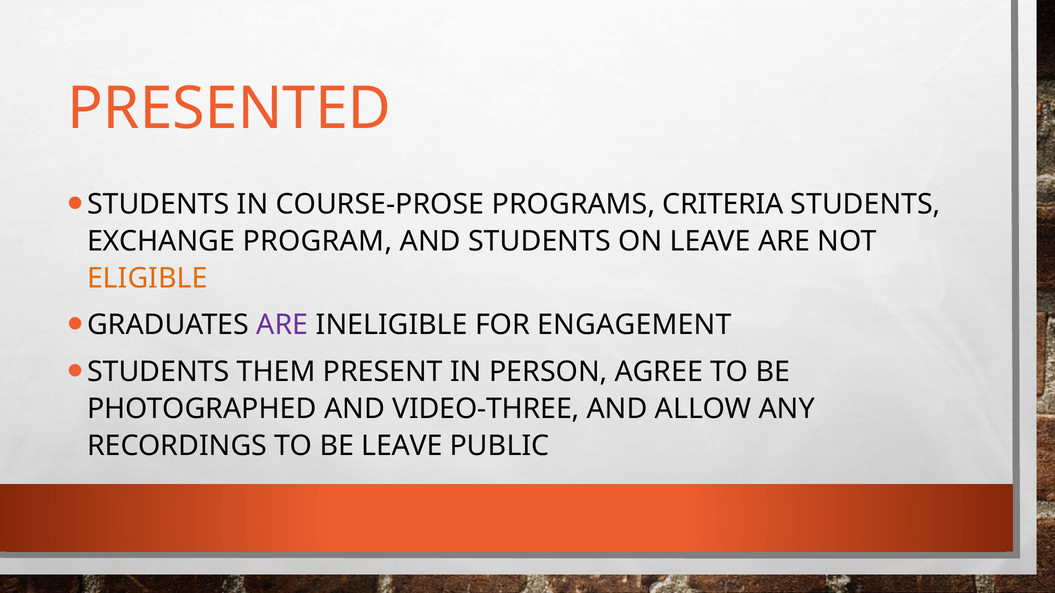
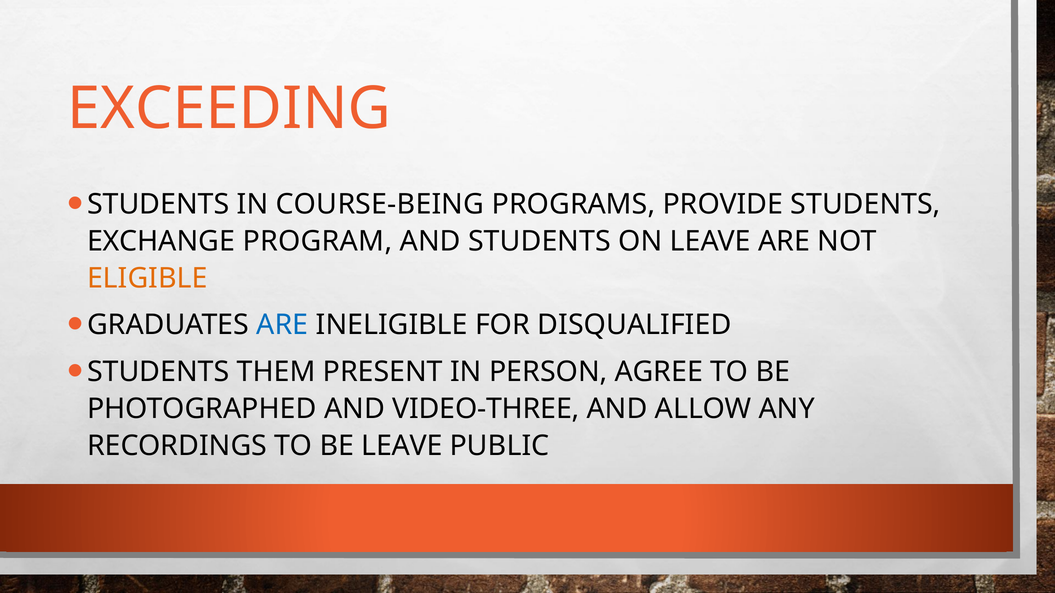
PRESENTED: PRESENTED -> EXCEEDING
COURSE-PROSE: COURSE-PROSE -> COURSE-BEING
CRITERIA: CRITERIA -> PROVIDE
ARE at (282, 325) colour: purple -> blue
ENGAGEMENT: ENGAGEMENT -> DISQUALIFIED
